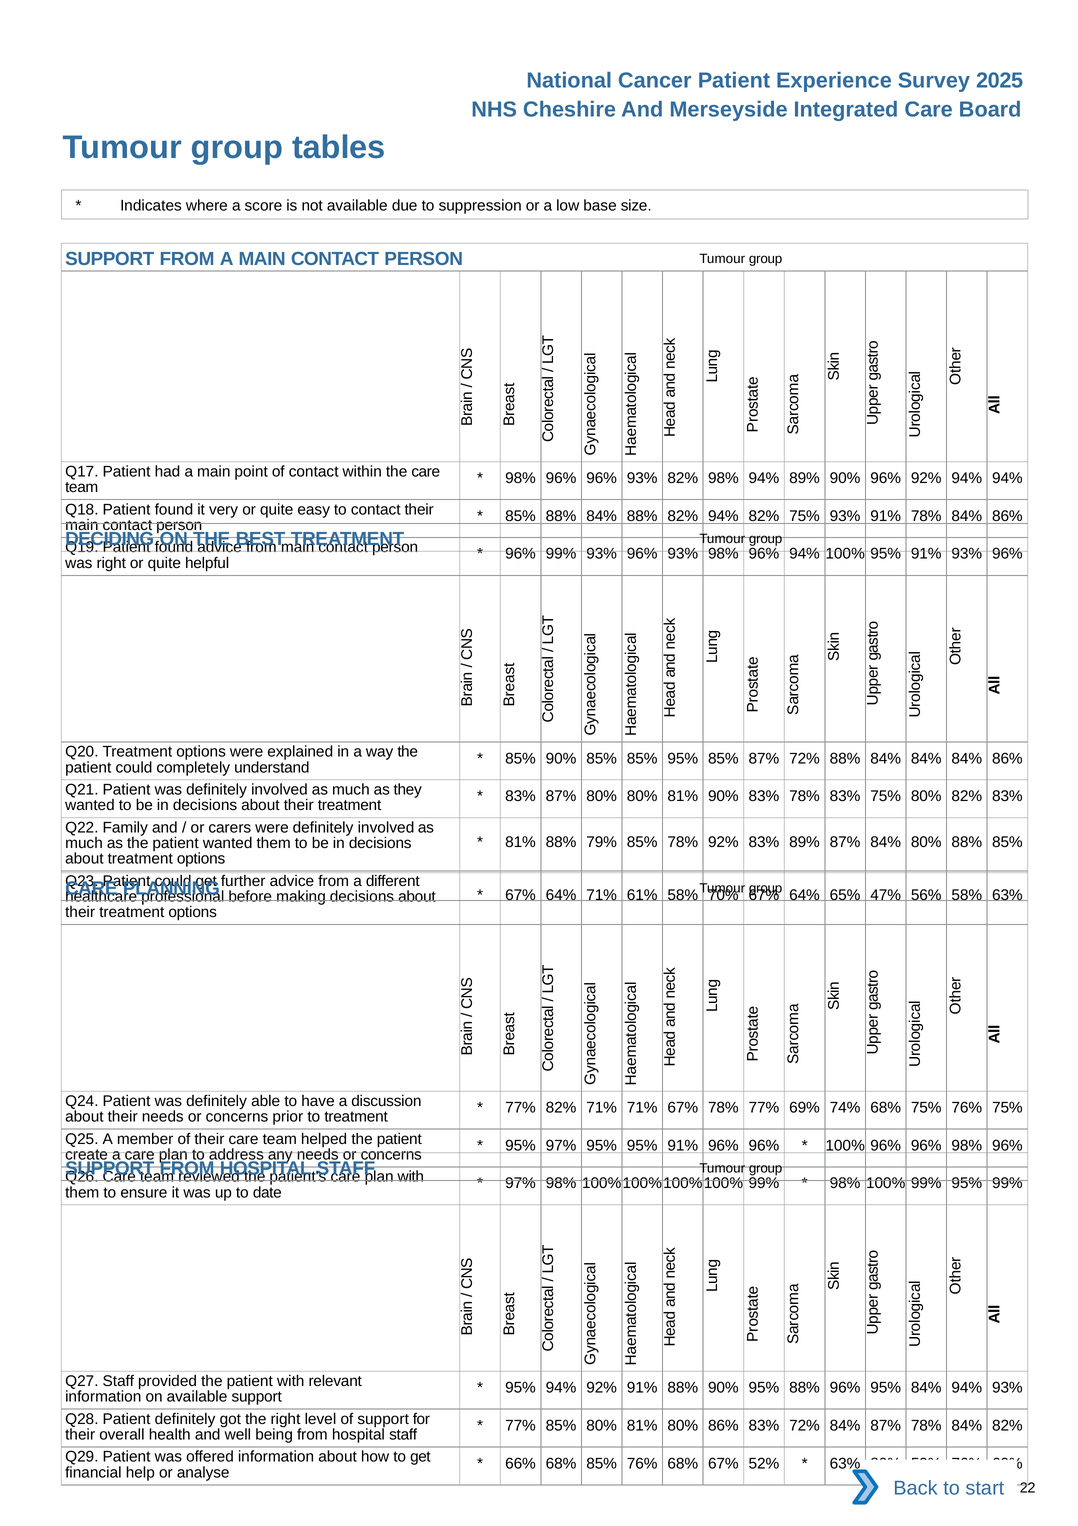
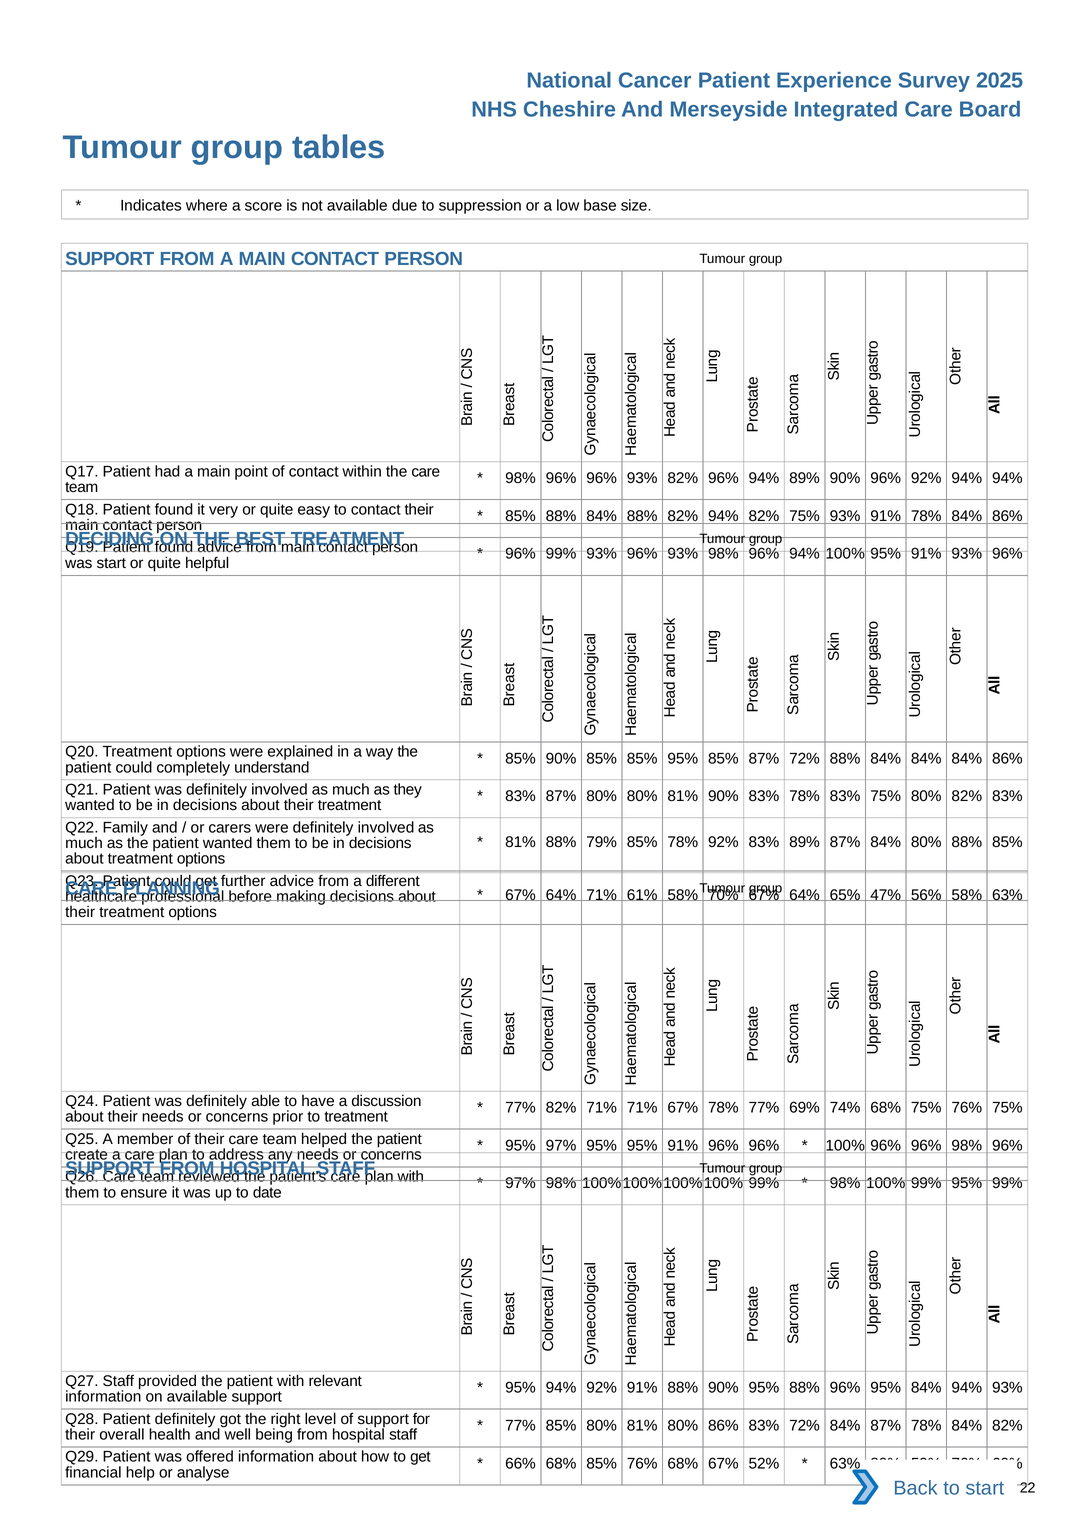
82% 98%: 98% -> 96%
was right: right -> start
